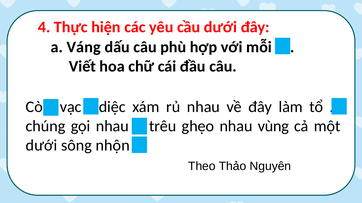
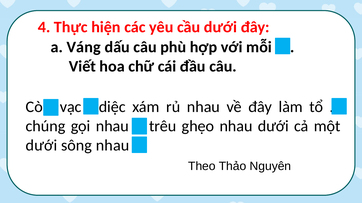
nhau vùng: vùng -> dưới
sông nhộn: nhộn -> nhau
